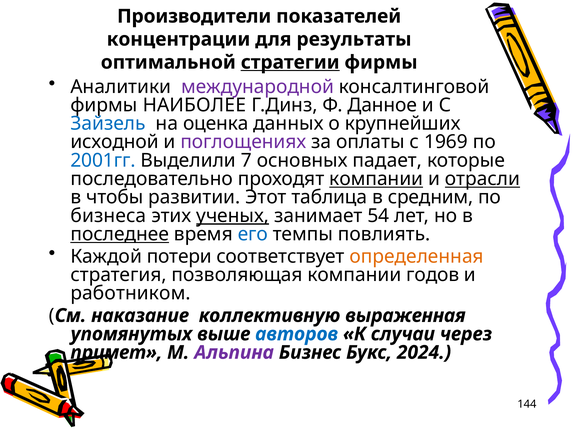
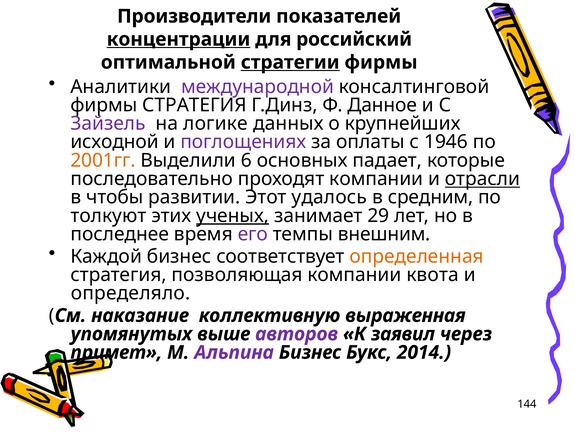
концентрации underline: none -> present
результаты: результаты -> российский
фирмы НАИБОЛЕЕ: НАИБОЛЕЕ -> СТРАТЕГИЯ
Зайзель colour: blue -> purple
оценка: оценка -> логике
1969: 1969 -> 1946
2001гг colour: blue -> orange
7: 7 -> 6
компании at (376, 179) underline: present -> none
таблица: таблица -> удалось
бизнеса: бизнеса -> толкуют
54: 54 -> 29
последнее underline: present -> none
его colour: blue -> purple
повлиять: повлиять -> внешним
Каждой потери: потери -> бизнес
годов: годов -> квота
работником: работником -> определяло
авторов colour: blue -> purple
случаи: случаи -> заявил
2024: 2024 -> 2014
